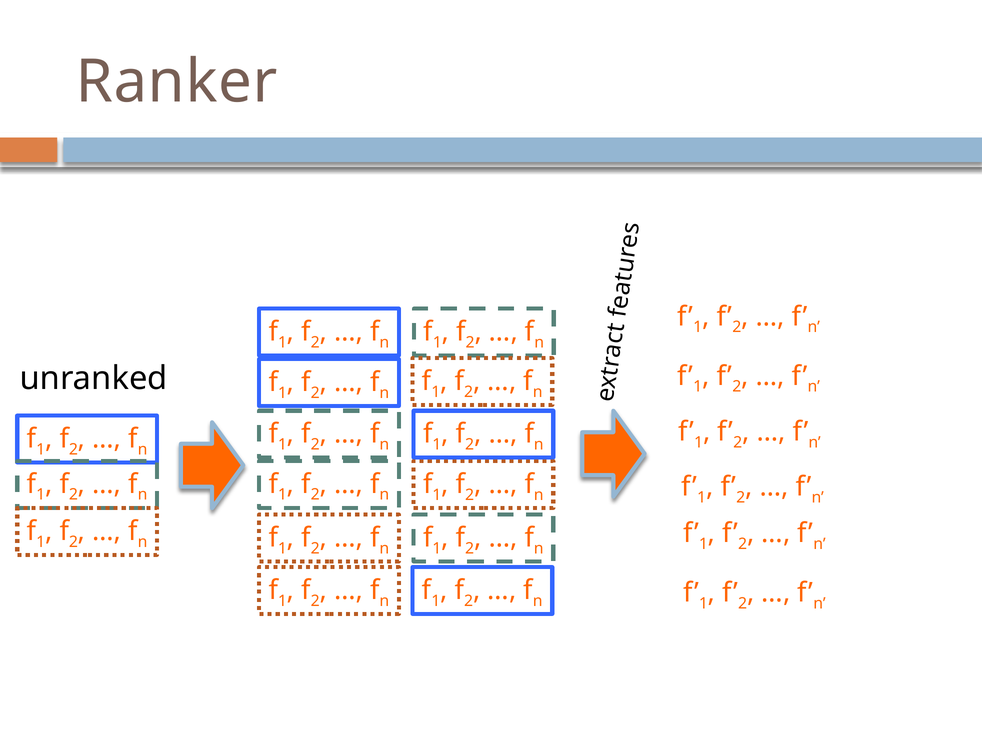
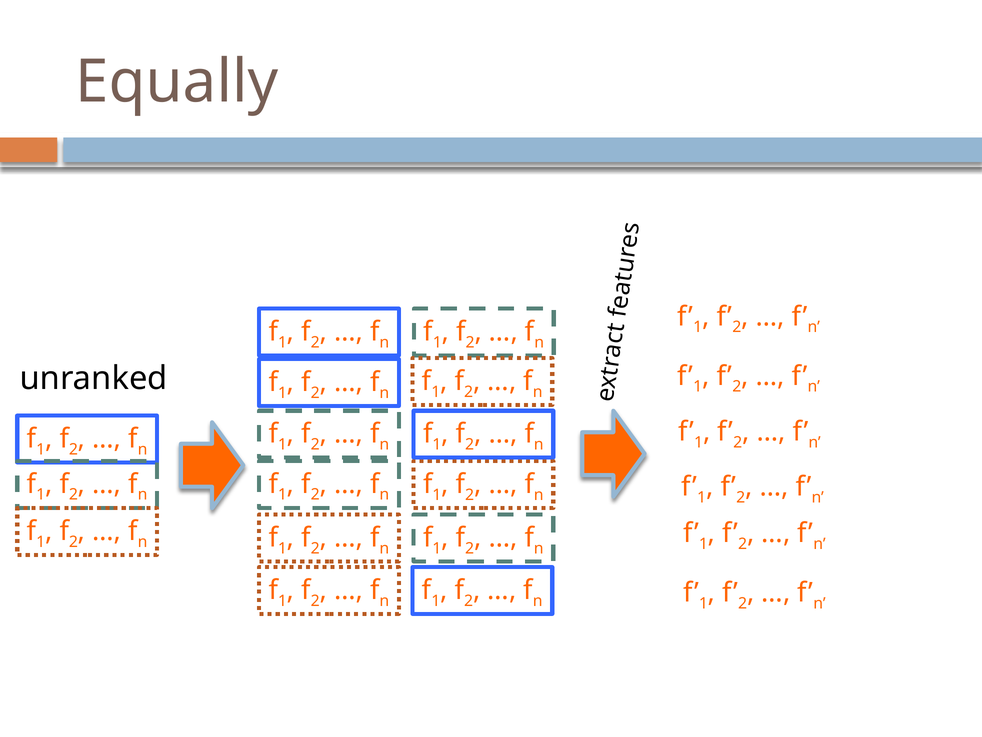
Ranker: Ranker -> Equally
